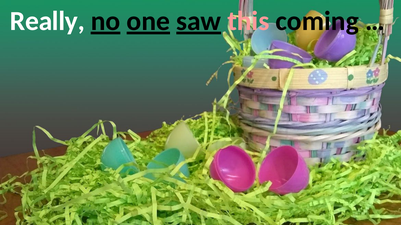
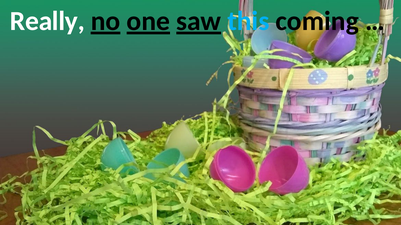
this colour: pink -> light blue
